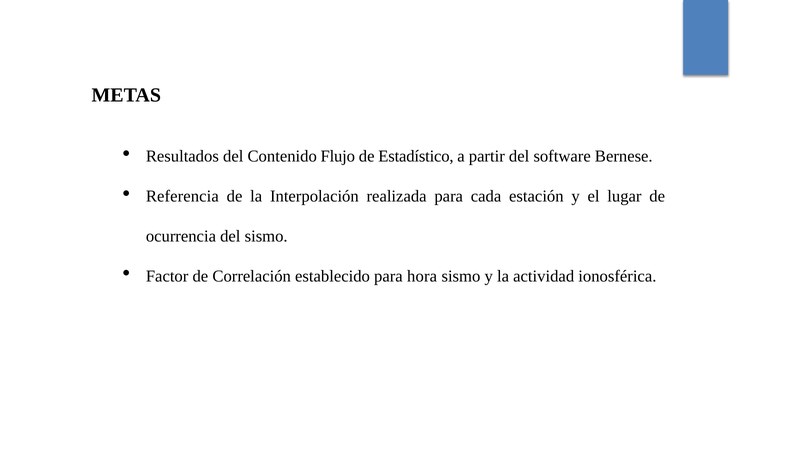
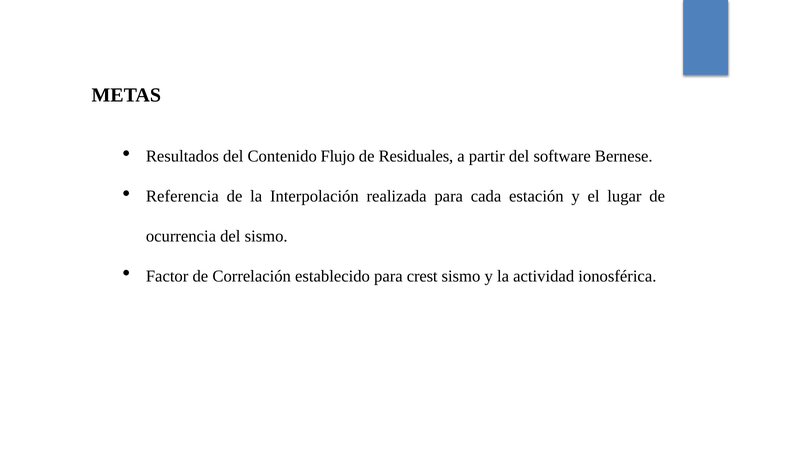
Estadístico: Estadístico -> Residuales
hora: hora -> crest
